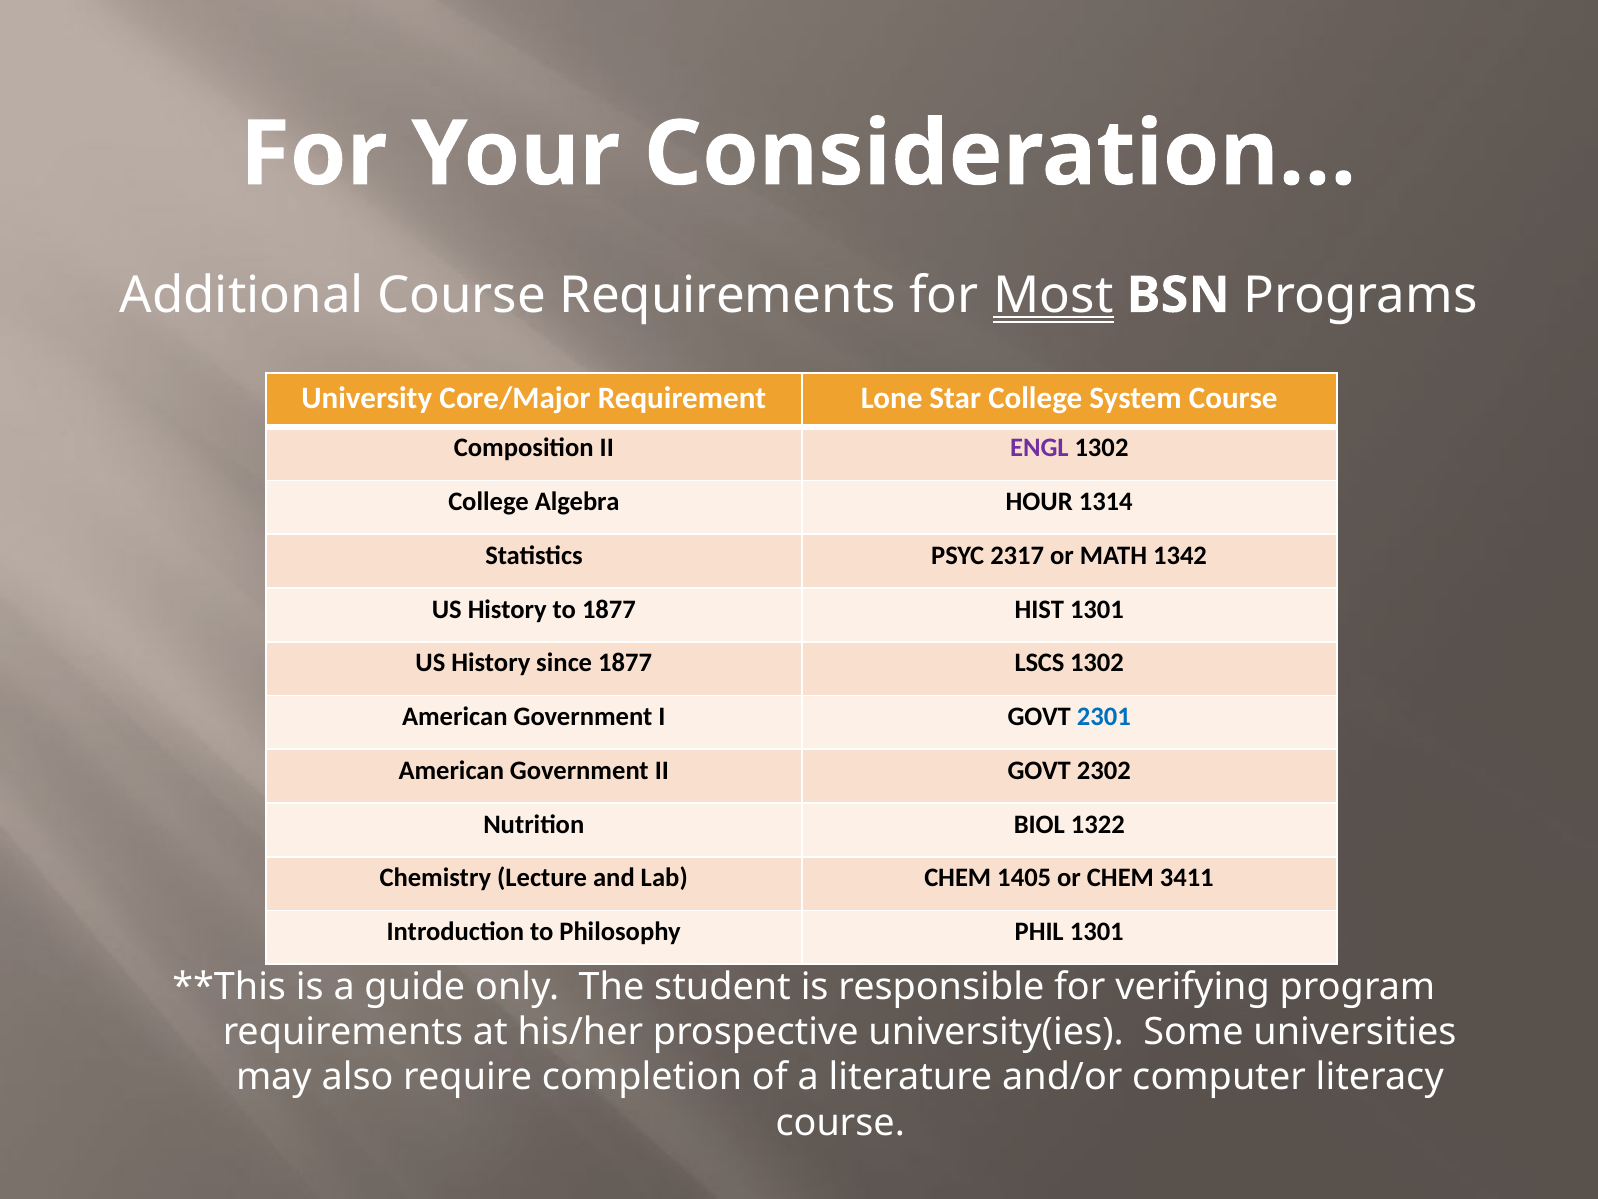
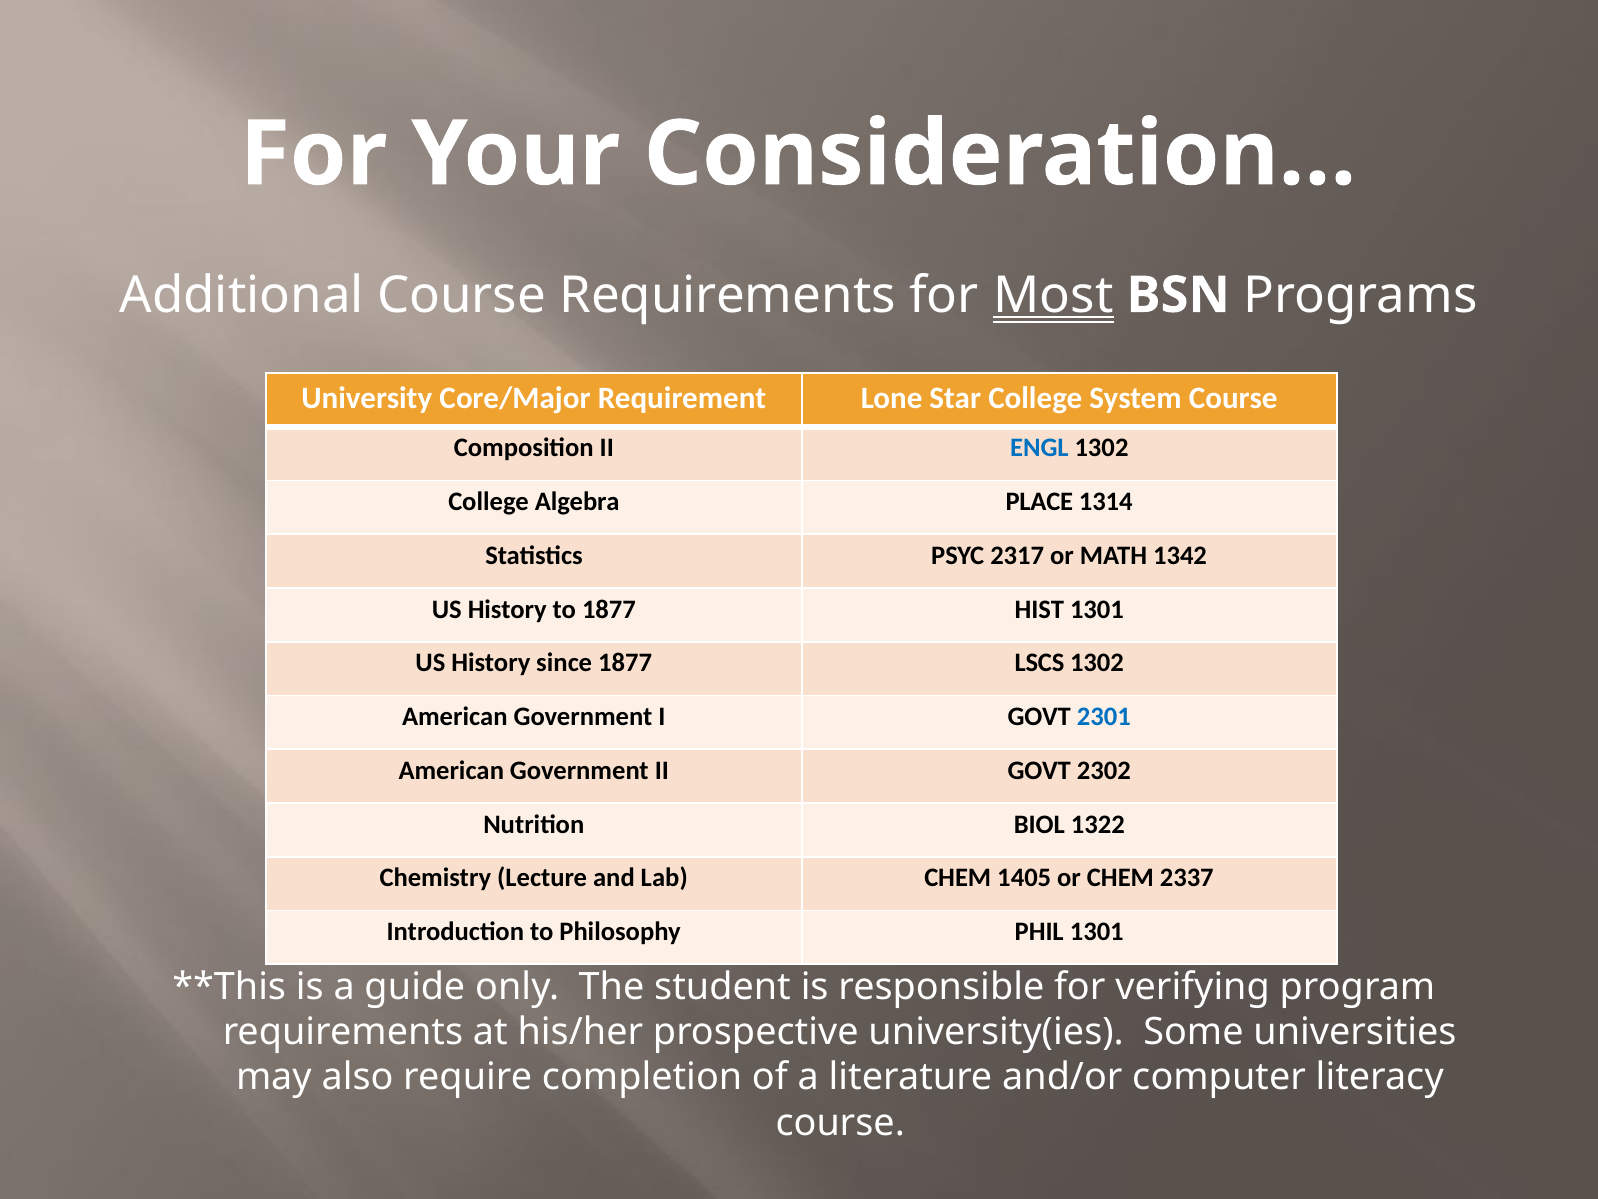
ENGL colour: purple -> blue
HOUR: HOUR -> PLACE
3411: 3411 -> 2337
